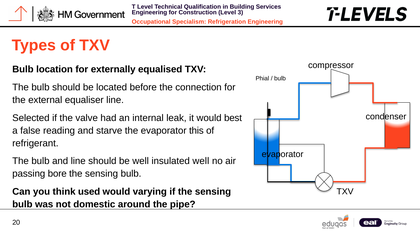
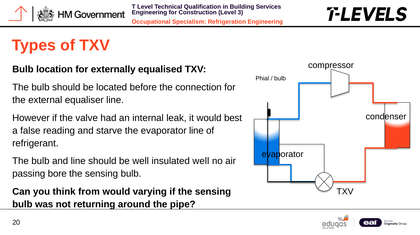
Selected: Selected -> However
evaporator this: this -> line
used: used -> from
domestic: domestic -> returning
